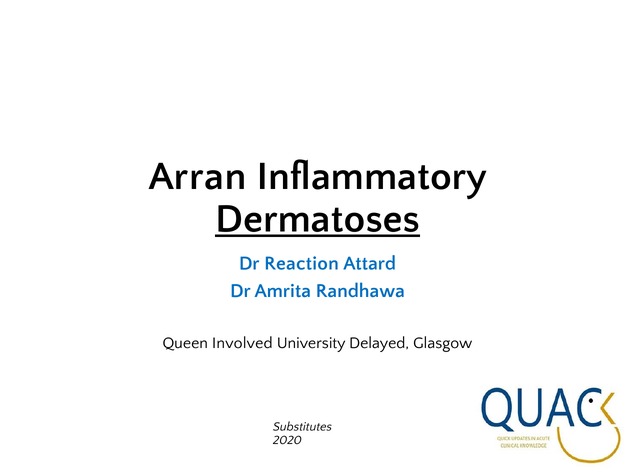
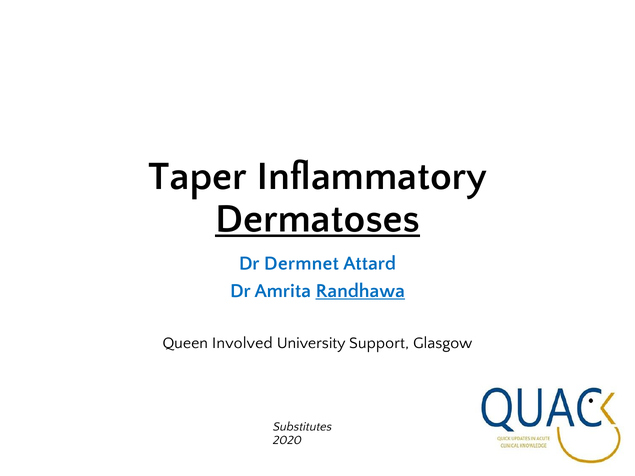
Arran: Arran -> Taper
Reaction: Reaction -> Dermnet
Randhawa underline: none -> present
Delayed: Delayed -> Support
